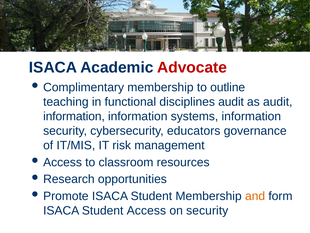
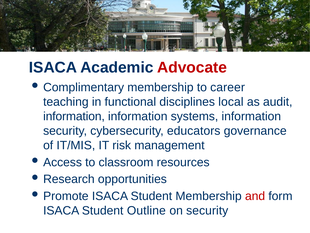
outline: outline -> career
disciplines audit: audit -> local
and colour: orange -> red
Student Access: Access -> Outline
